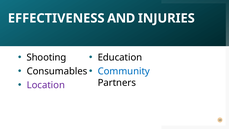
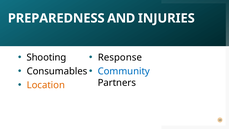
EFFECTIVENESS: EFFECTIVENESS -> PREPAREDNESS
Education: Education -> Response
Location colour: purple -> orange
